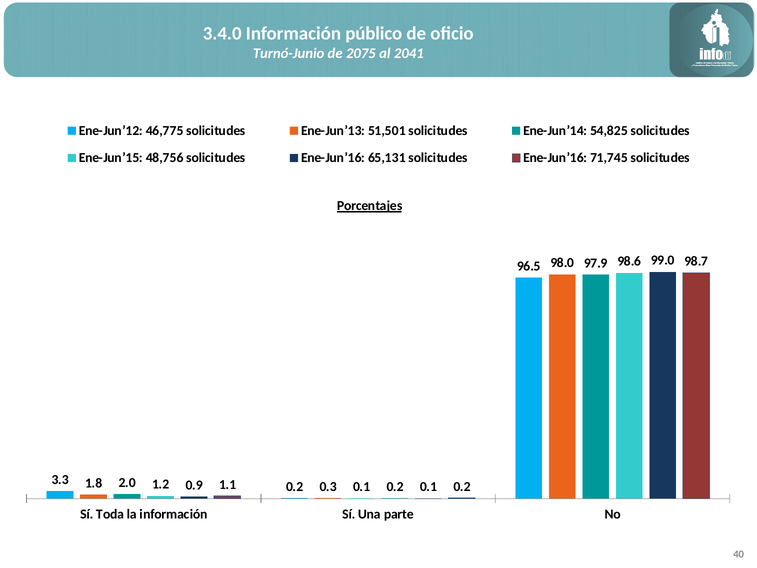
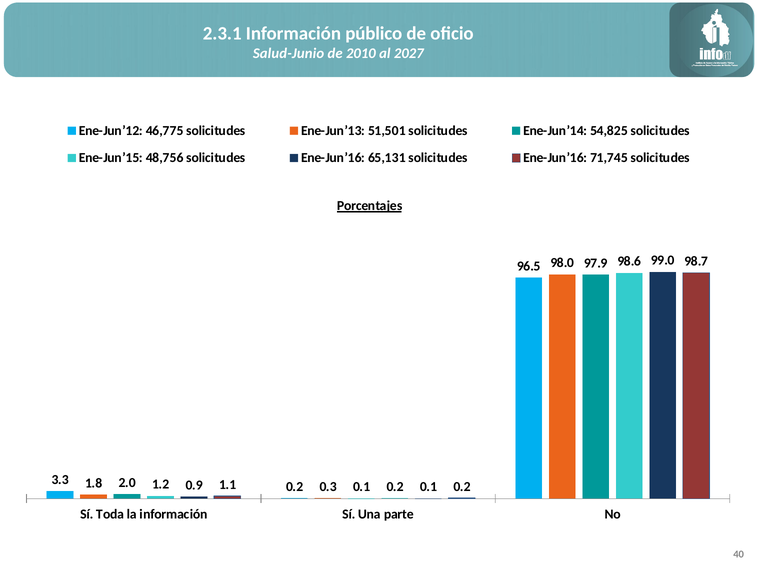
3.4.0: 3.4.0 -> 2.3.1
Turnó-Junio: Turnó-Junio -> Salud-Junio
2075: 2075 -> 2010
2041: 2041 -> 2027
